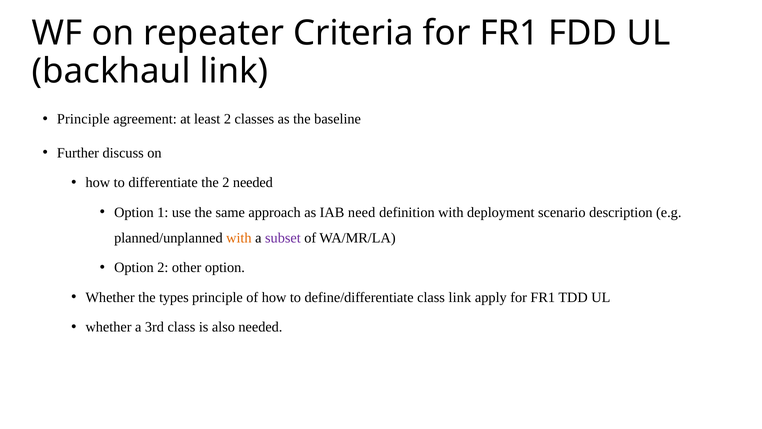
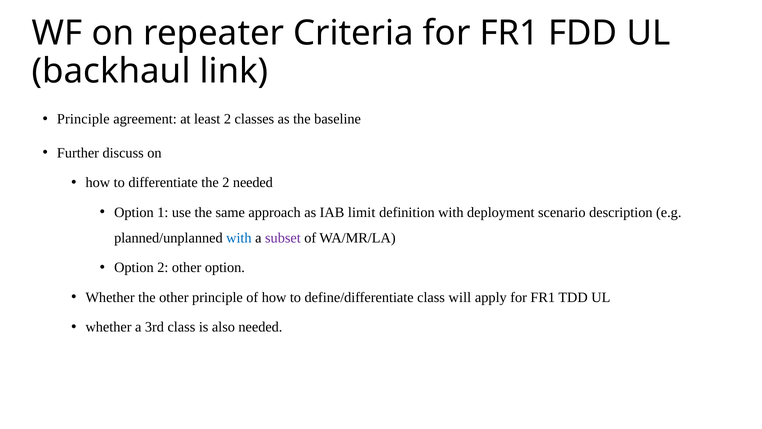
need: need -> limit
with at (239, 238) colour: orange -> blue
the types: types -> other
class link: link -> will
